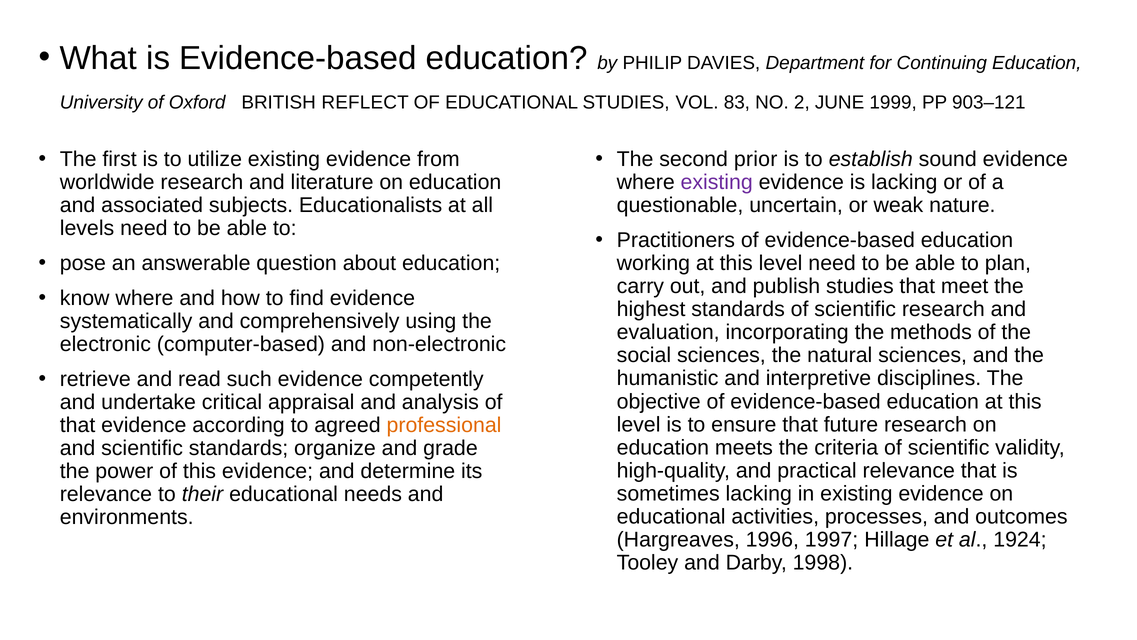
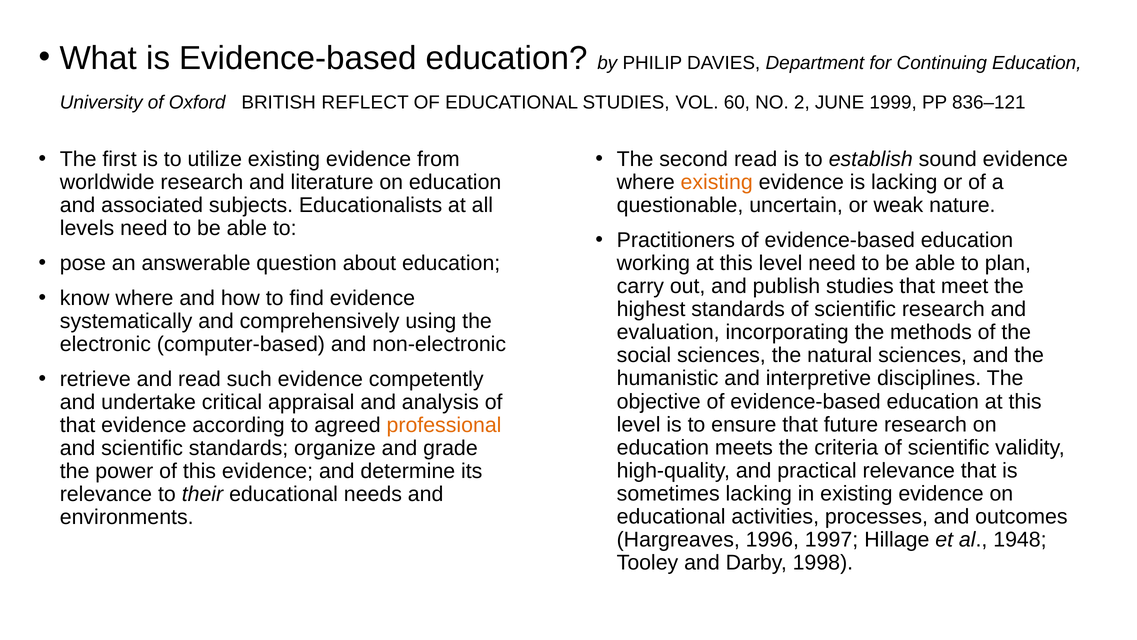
83: 83 -> 60
903–121: 903–121 -> 836–121
second prior: prior -> read
existing at (717, 182) colour: purple -> orange
1924: 1924 -> 1948
